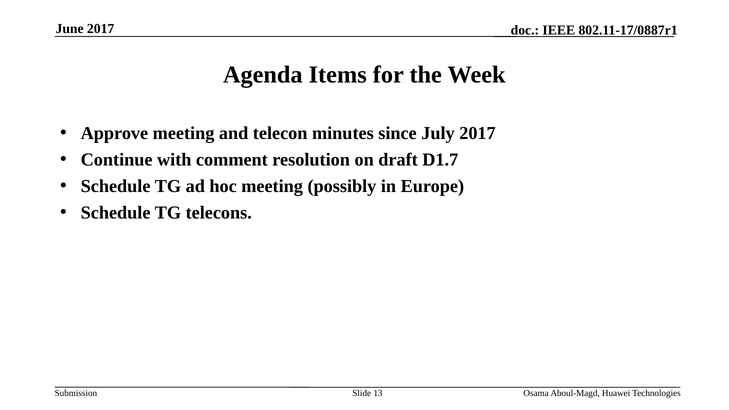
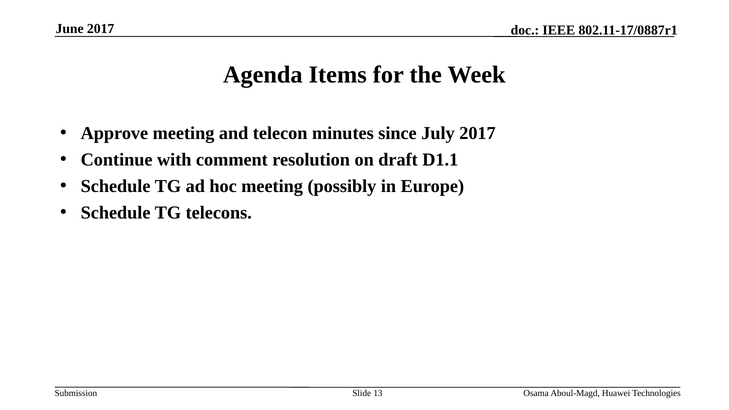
D1.7: D1.7 -> D1.1
